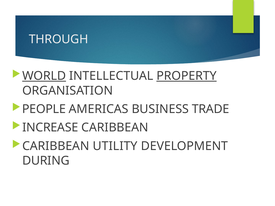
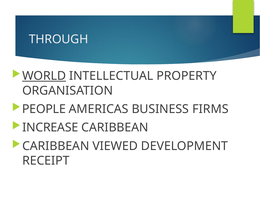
PROPERTY underline: present -> none
TRADE: TRADE -> FIRMS
UTILITY: UTILITY -> VIEWED
DURING: DURING -> RECEIPT
